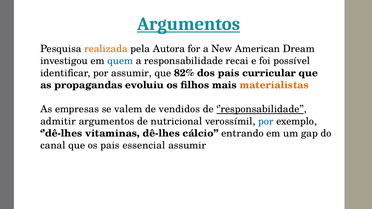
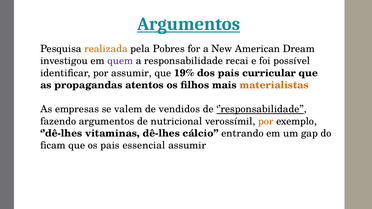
Autora: Autora -> Pobres
quem colour: blue -> purple
82%: 82% -> 19%
evoluiu: evoluiu -> atentos
admitir: admitir -> fazendo
por at (266, 121) colour: blue -> orange
canal: canal -> ficam
